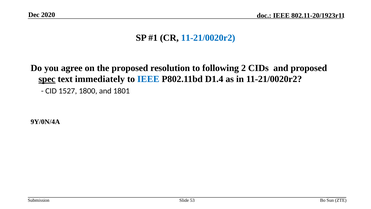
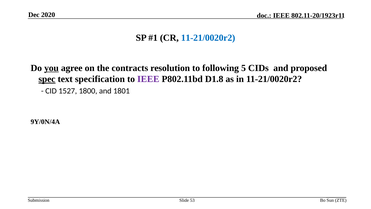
you underline: none -> present
the proposed: proposed -> contracts
2: 2 -> 5
immediately: immediately -> specification
IEEE at (148, 79) colour: blue -> purple
D1.4: D1.4 -> D1.8
